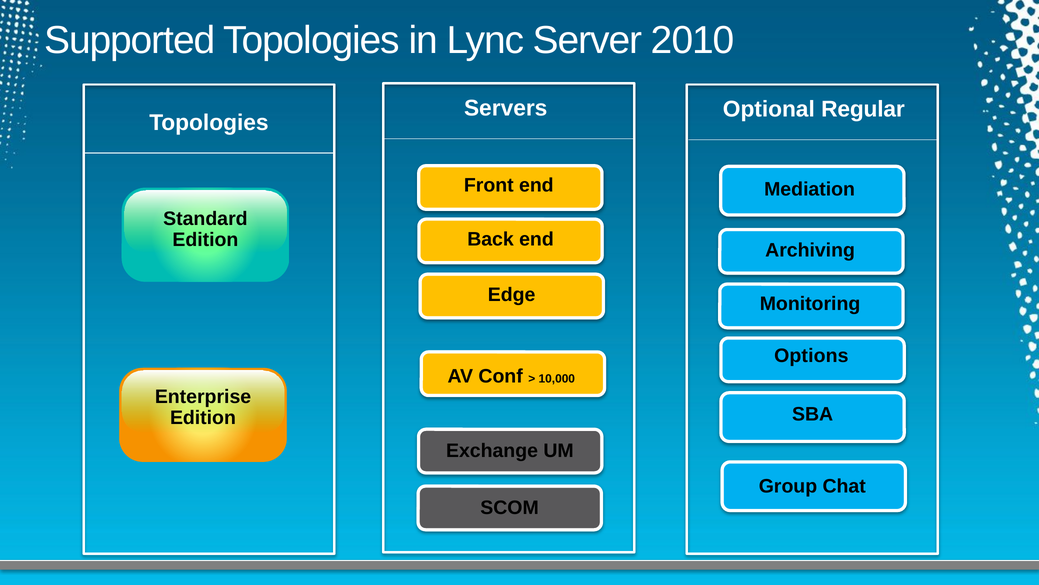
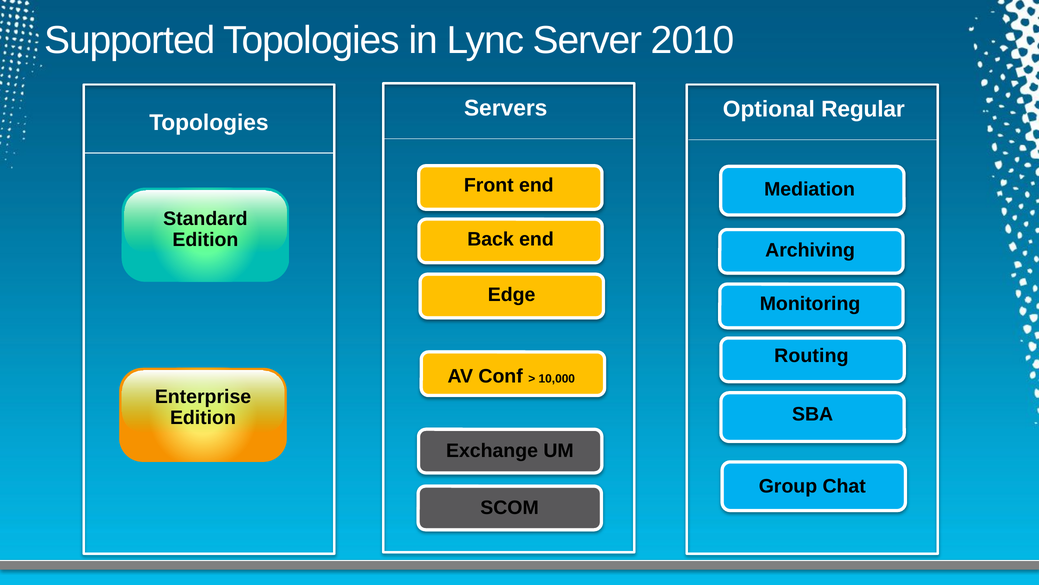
Options: Options -> Routing
